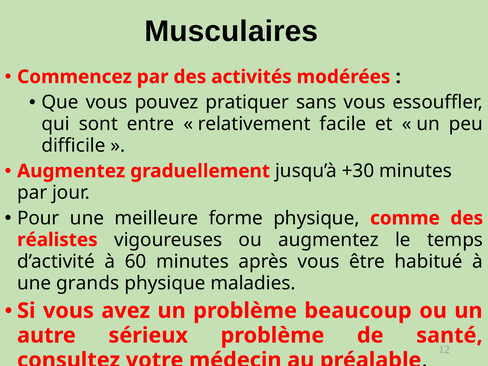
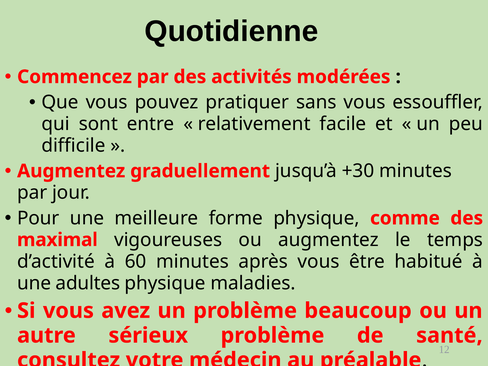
Musculaires: Musculaires -> Quotidienne
réalistes: réalistes -> maximal
grands: grands -> adultes
